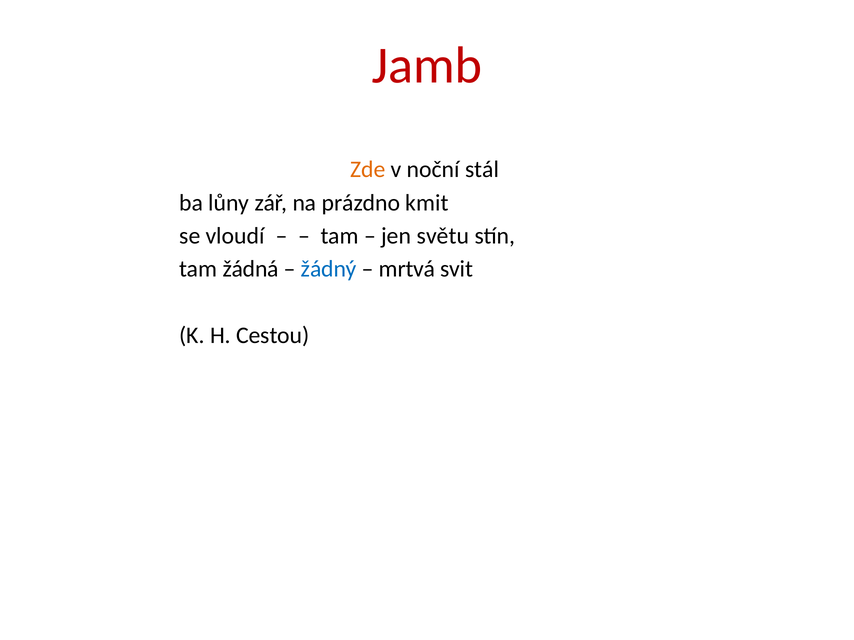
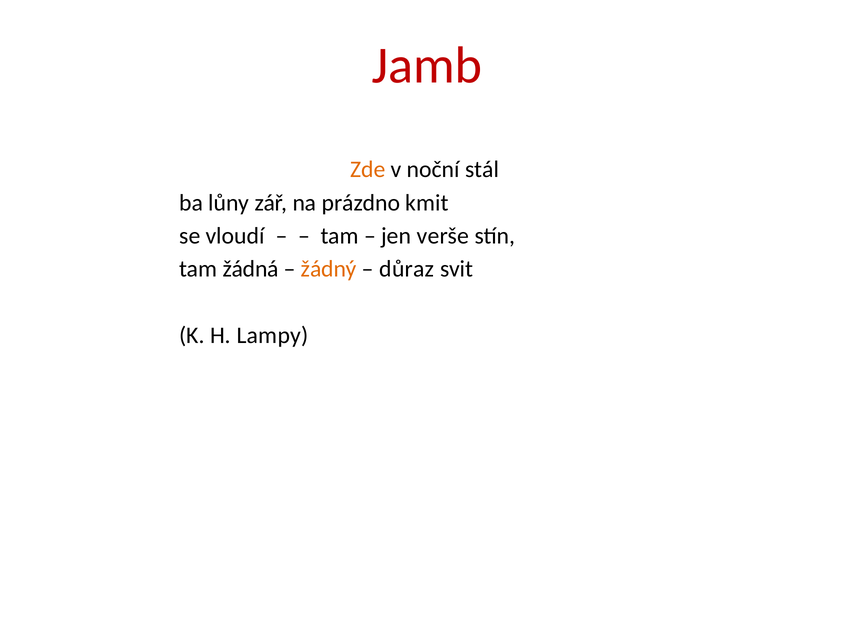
světu: světu -> verše
žádný colour: blue -> orange
mrtvá: mrtvá -> důraz
Cestou: Cestou -> Lampy
